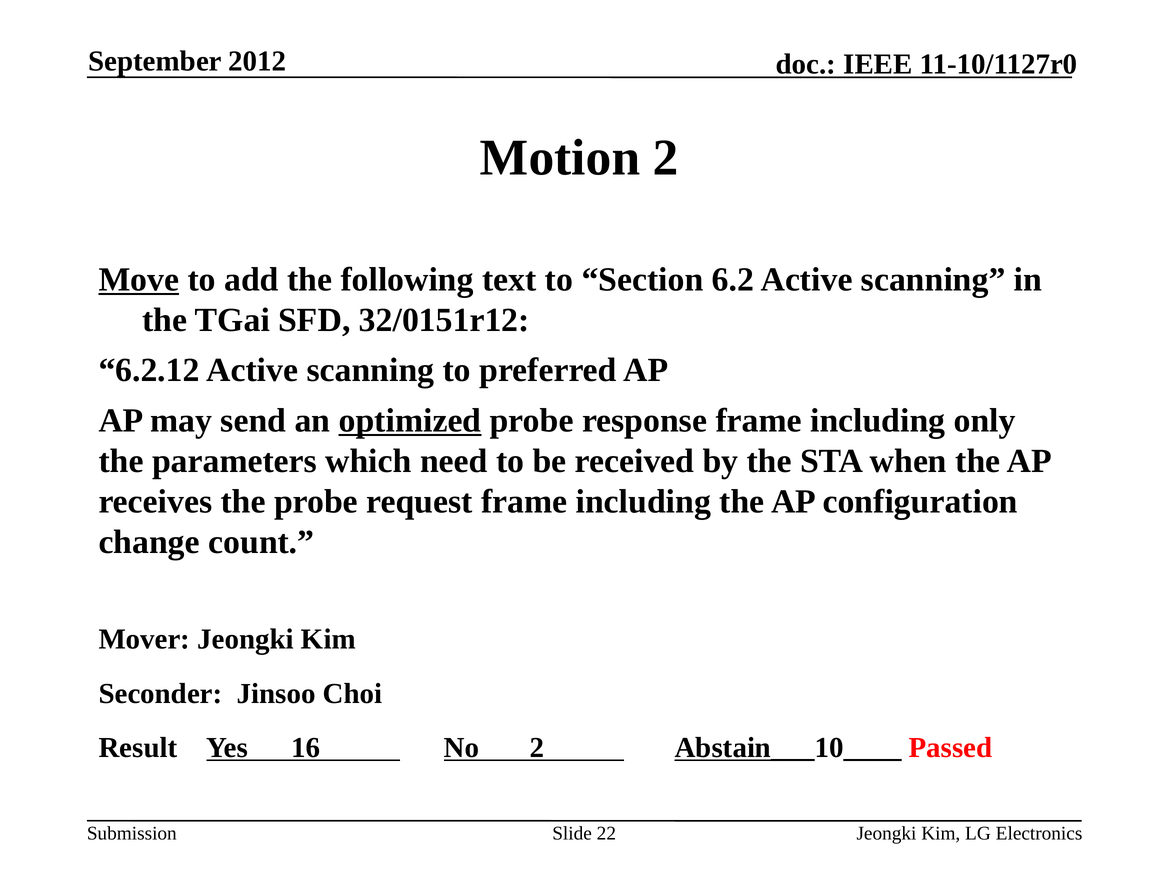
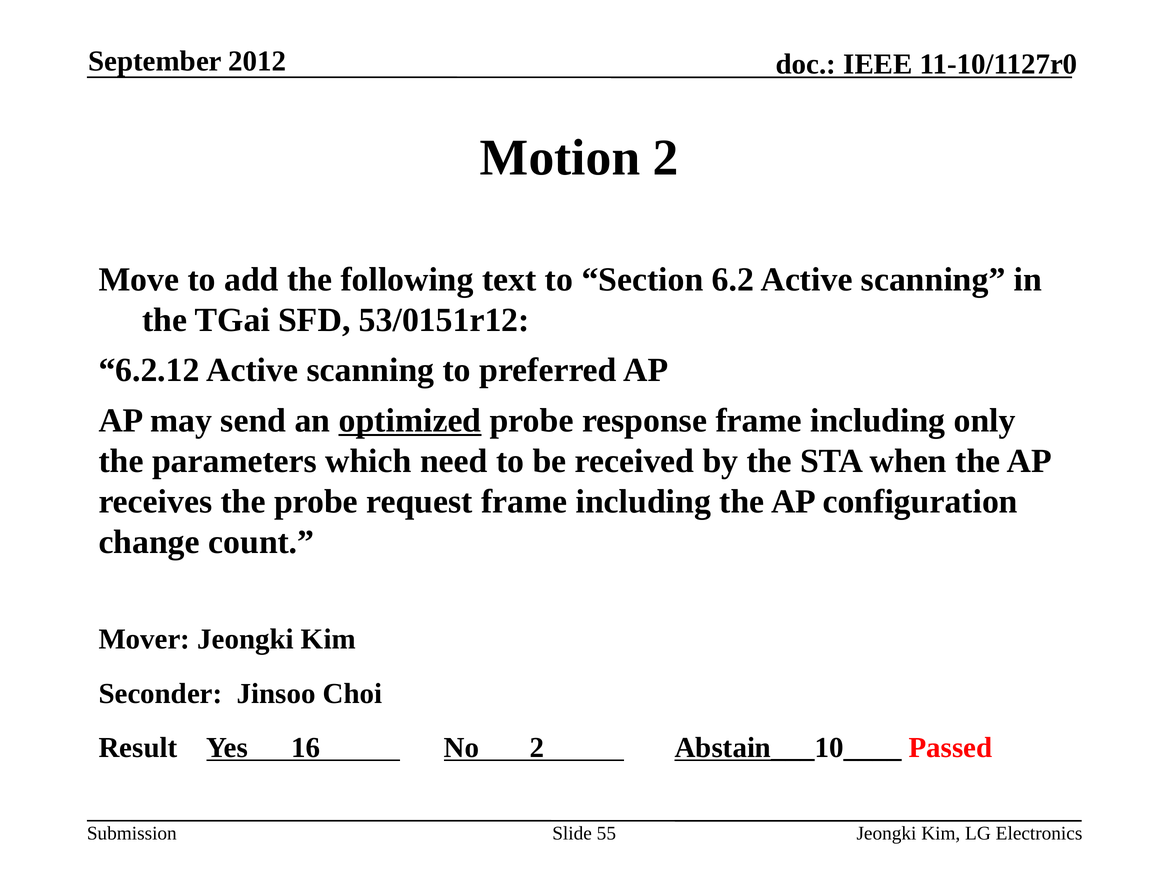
Move underline: present -> none
32/0151r12: 32/0151r12 -> 53/0151r12
22: 22 -> 55
